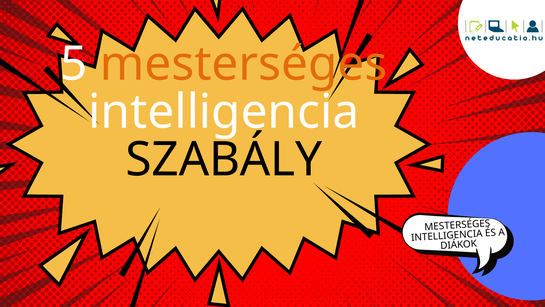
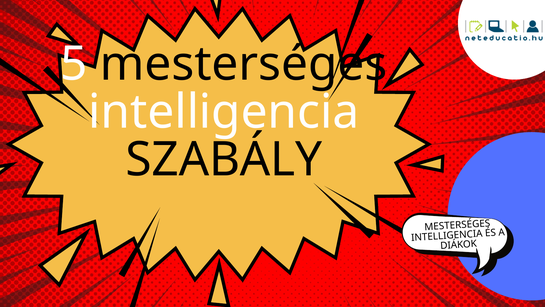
mesterséges at (244, 64) colour: orange -> black
